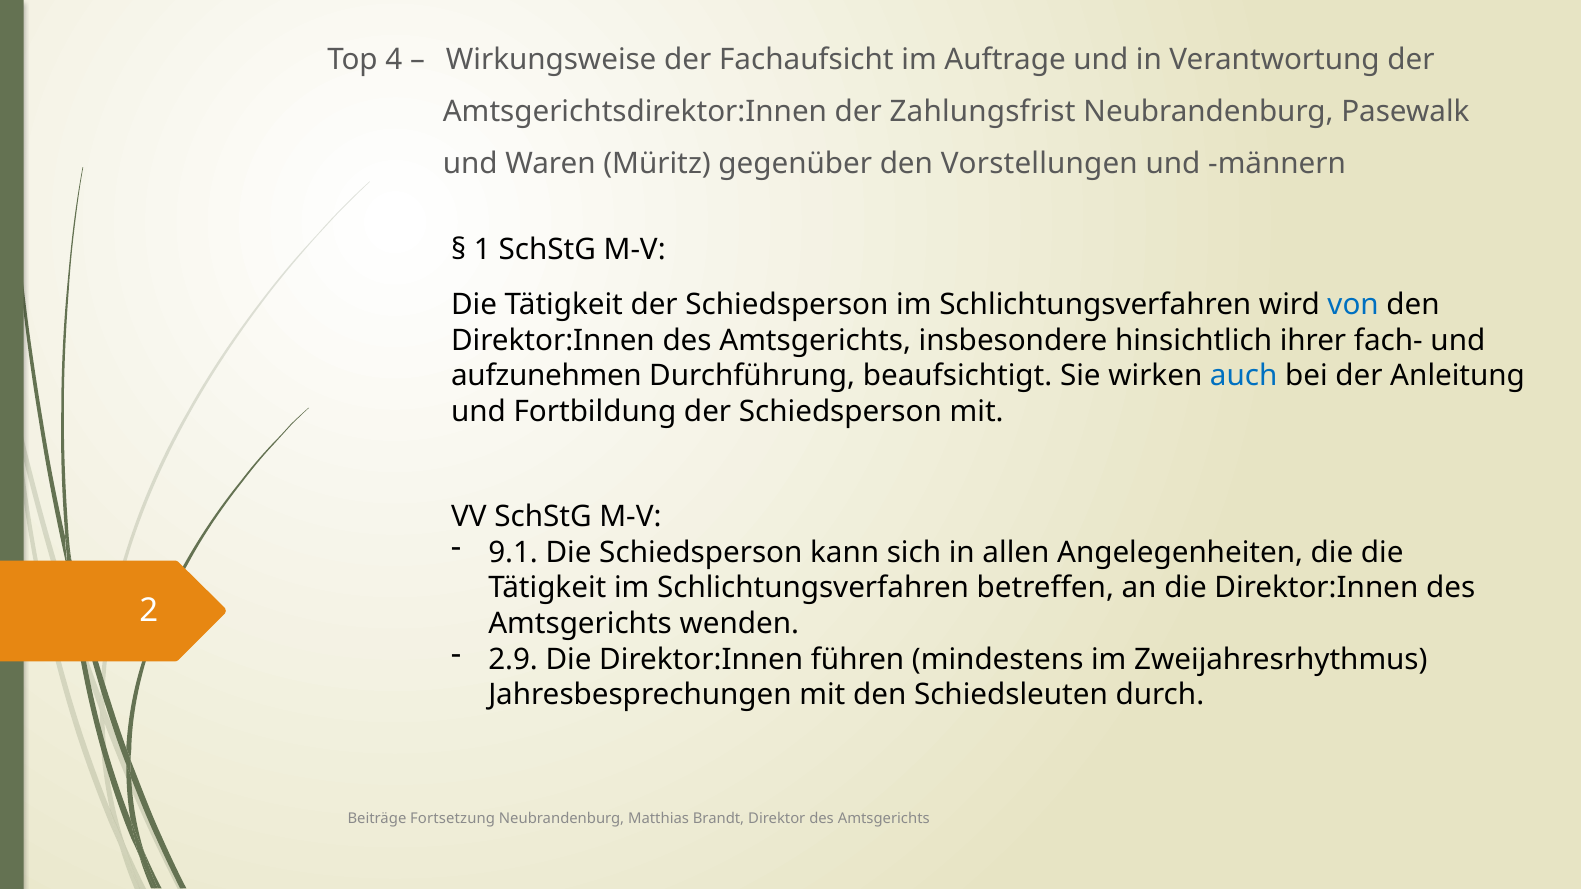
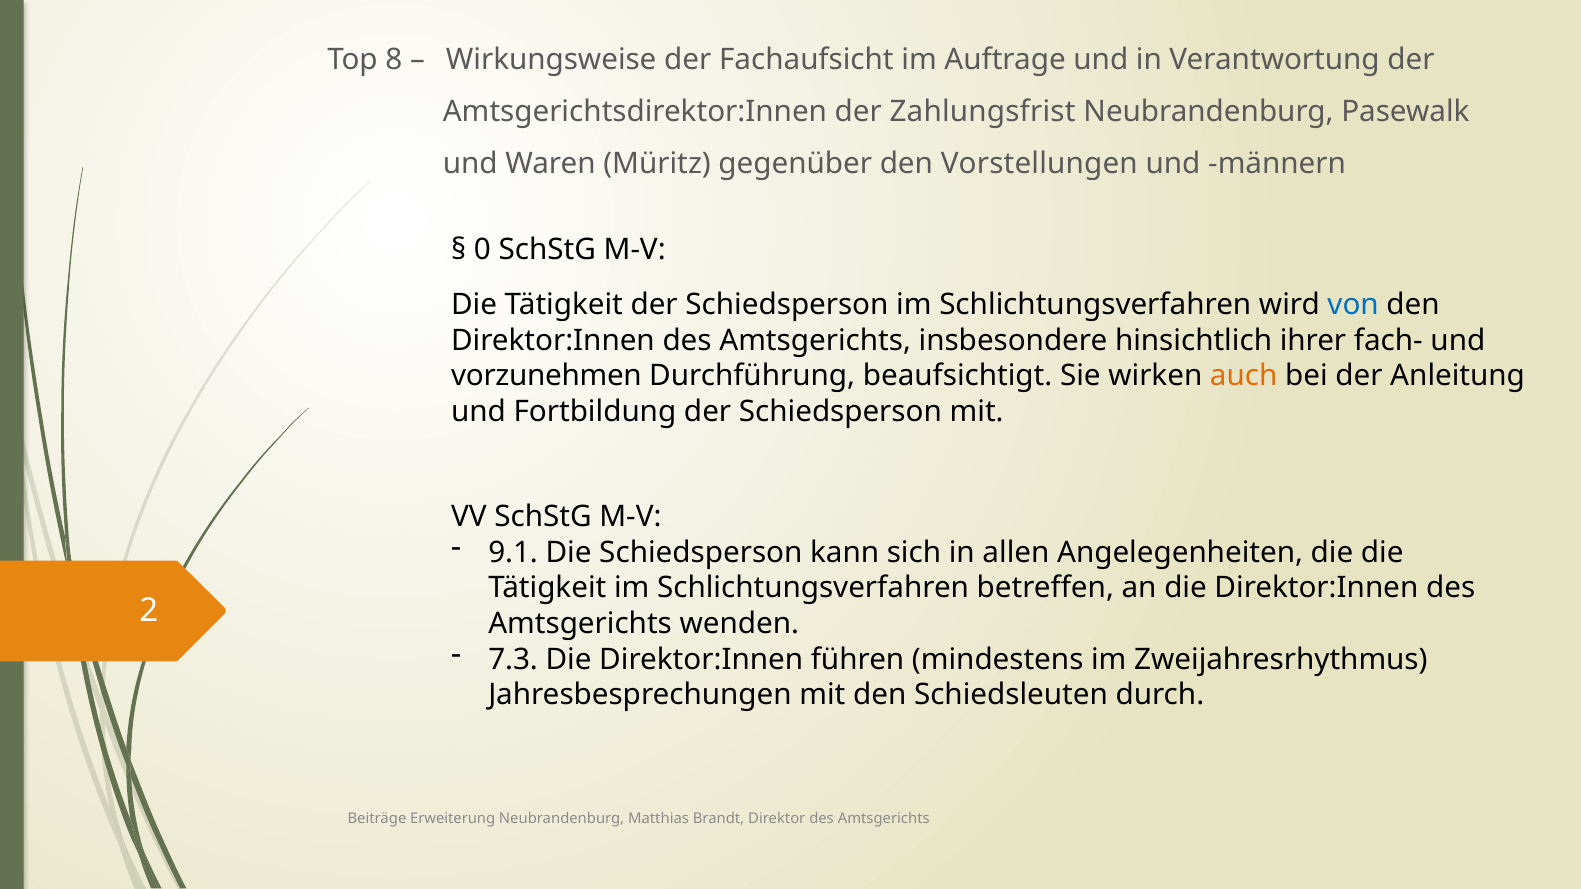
4: 4 -> 8
1: 1 -> 0
aufzunehmen: aufzunehmen -> vorzunehmen
auch colour: blue -> orange
2.9: 2.9 -> 7.3
Fortsetzung: Fortsetzung -> Erweiterung
